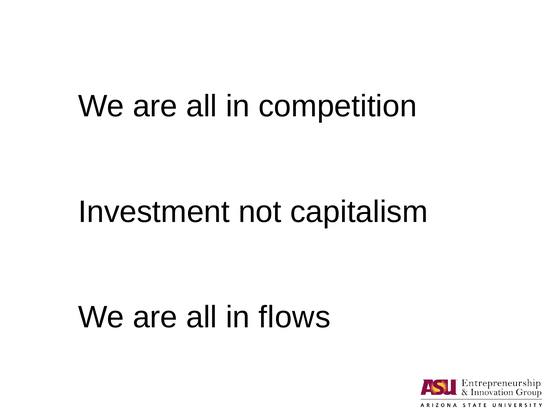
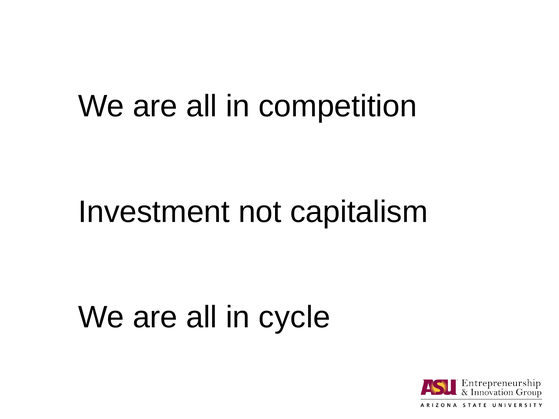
flows: flows -> cycle
